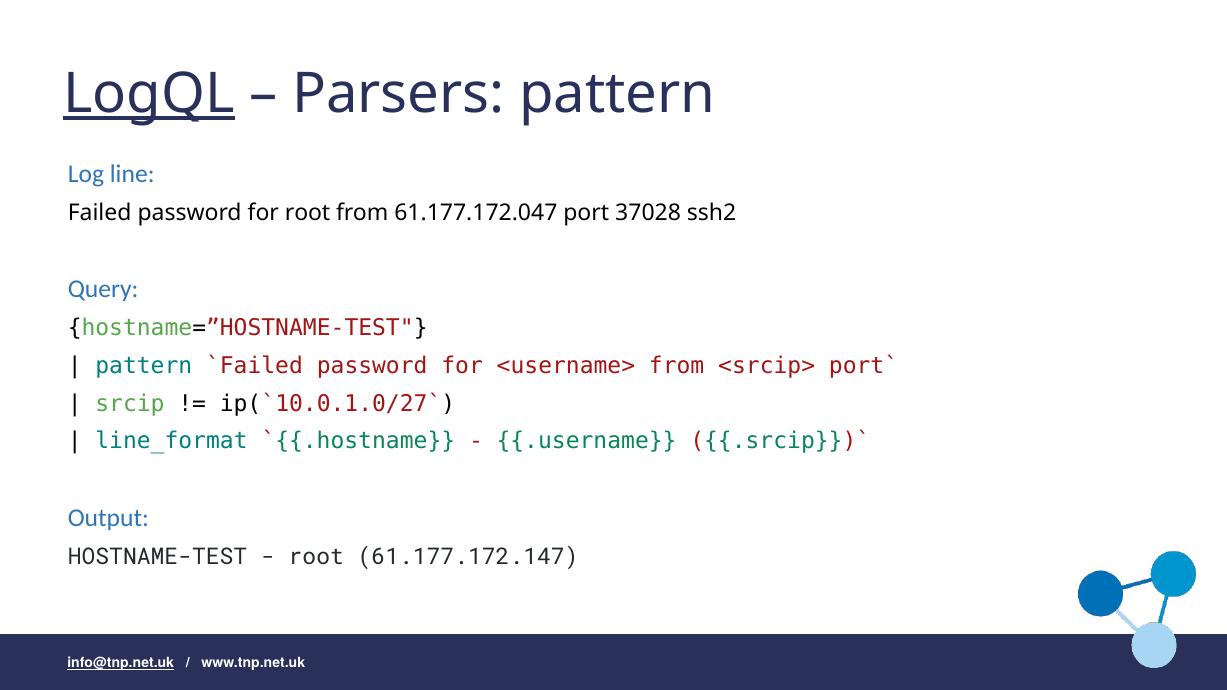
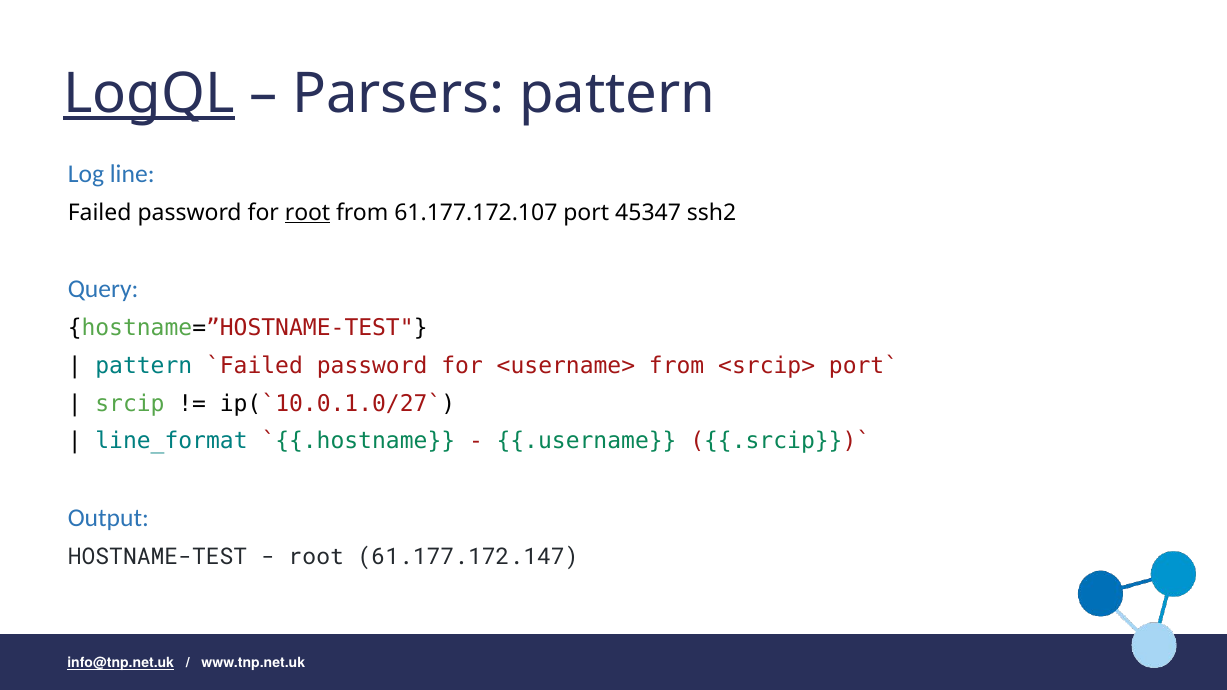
root at (308, 213) underline: none -> present
61.177.172.047: 61.177.172.047 -> 61.177.172.107
37028: 37028 -> 45347
